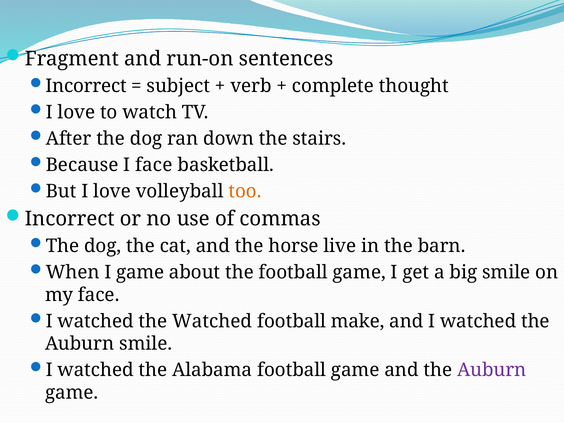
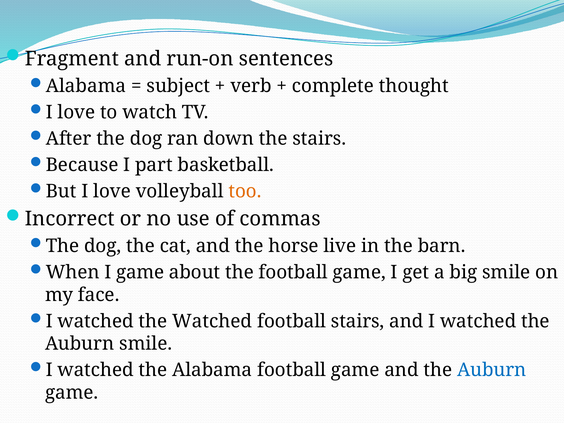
Incorrect at (86, 86): Incorrect -> Alabama
I face: face -> part
football make: make -> stairs
Auburn at (492, 370) colour: purple -> blue
